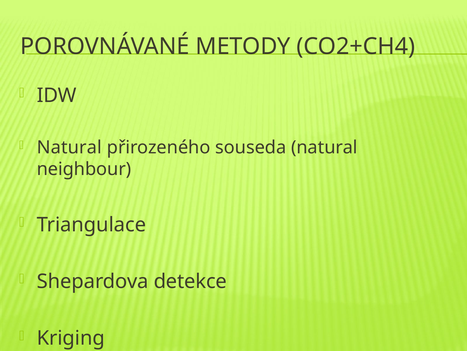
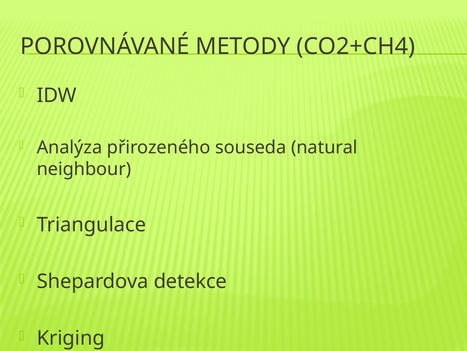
Natural at (69, 147): Natural -> Analýza
